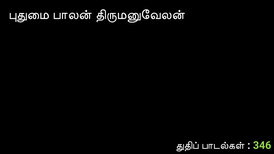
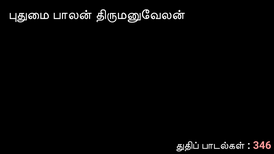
346 colour: light green -> pink
